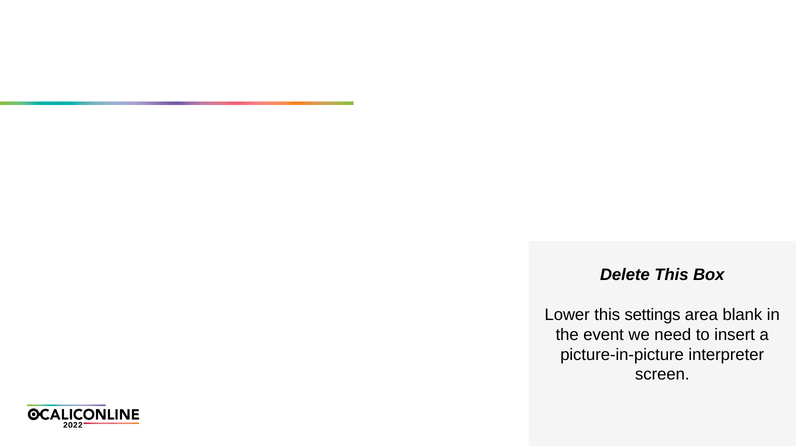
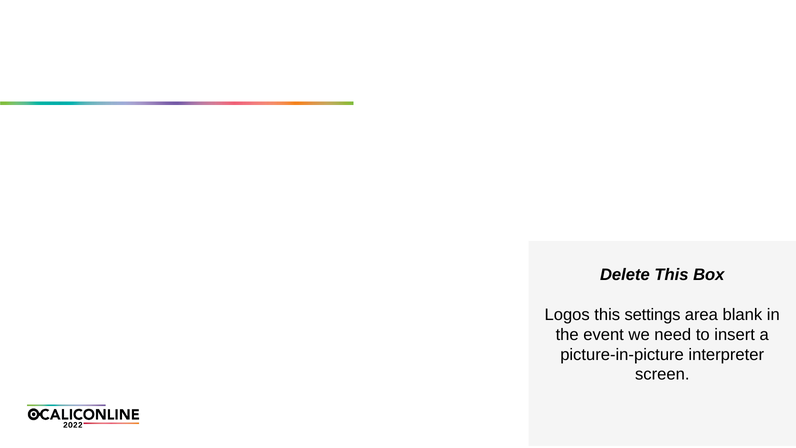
Lower: Lower -> Logos
